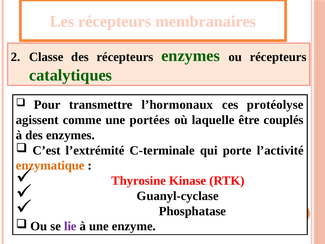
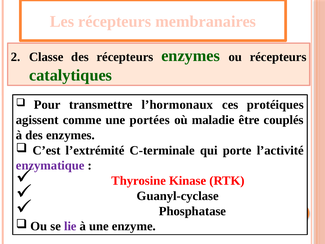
protéolyse: protéolyse -> protéiques
laquelle: laquelle -> maladie
enzymatique colour: orange -> purple
